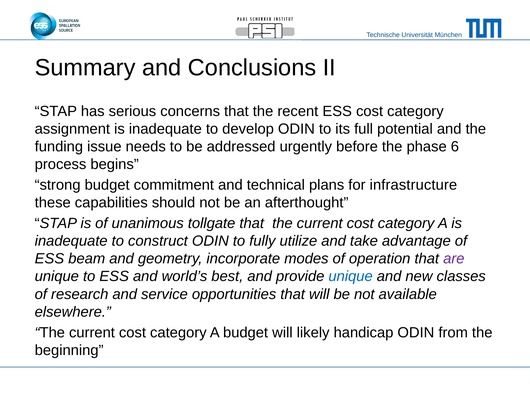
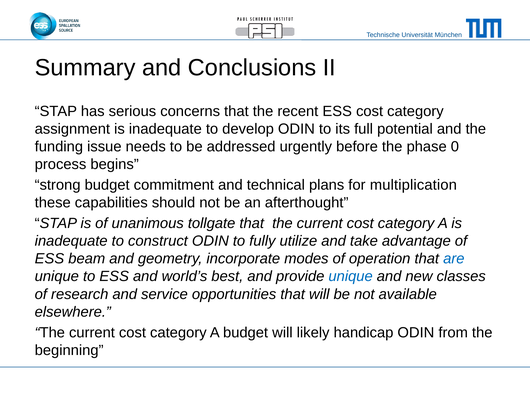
6: 6 -> 0
infrastructure: infrastructure -> multiplication
are colour: purple -> blue
